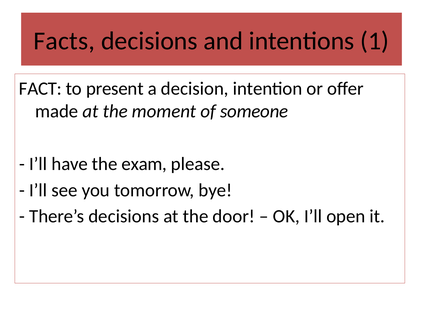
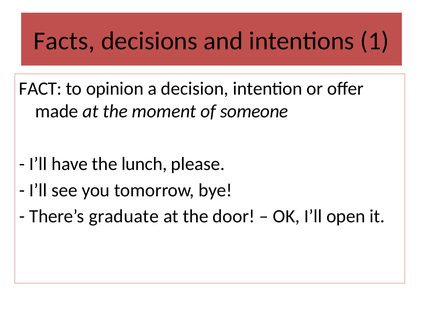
present: present -> opinion
exam: exam -> lunch
There’s decisions: decisions -> graduate
